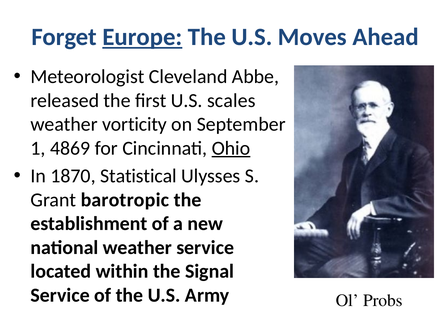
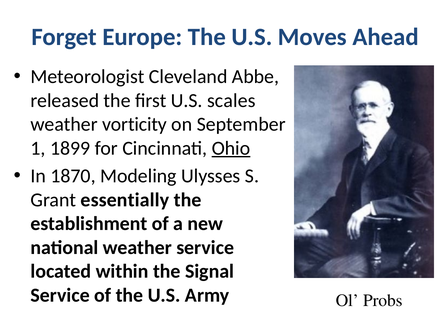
Europe underline: present -> none
4869: 4869 -> 1899
Statistical: Statistical -> Modeling
barotropic: barotropic -> essentially
